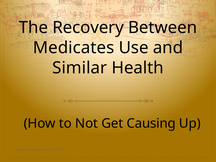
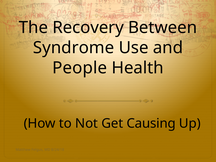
Medicates: Medicates -> Syndrome
Similar: Similar -> People
